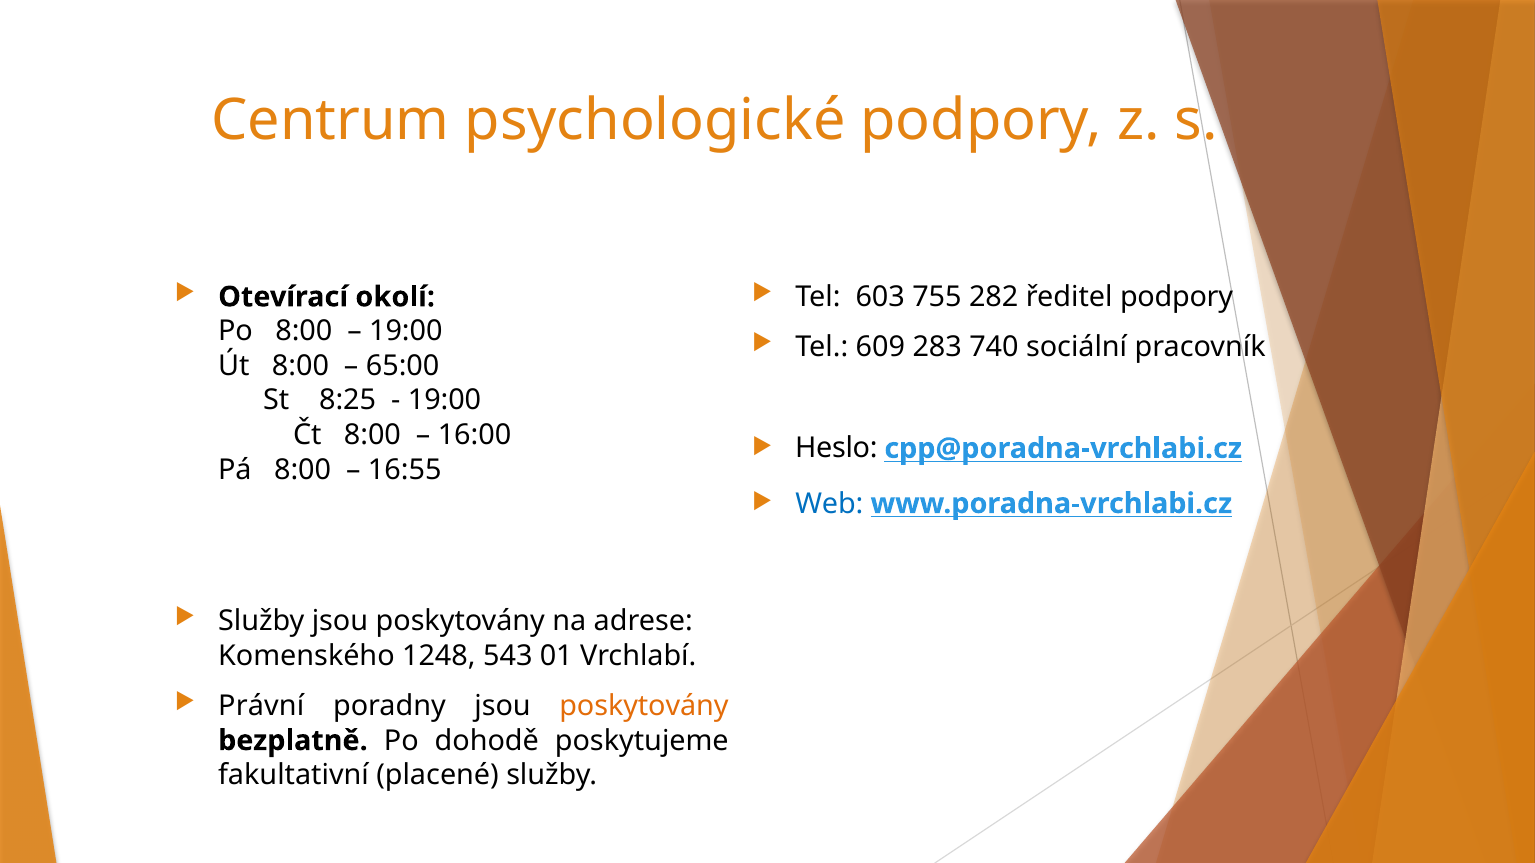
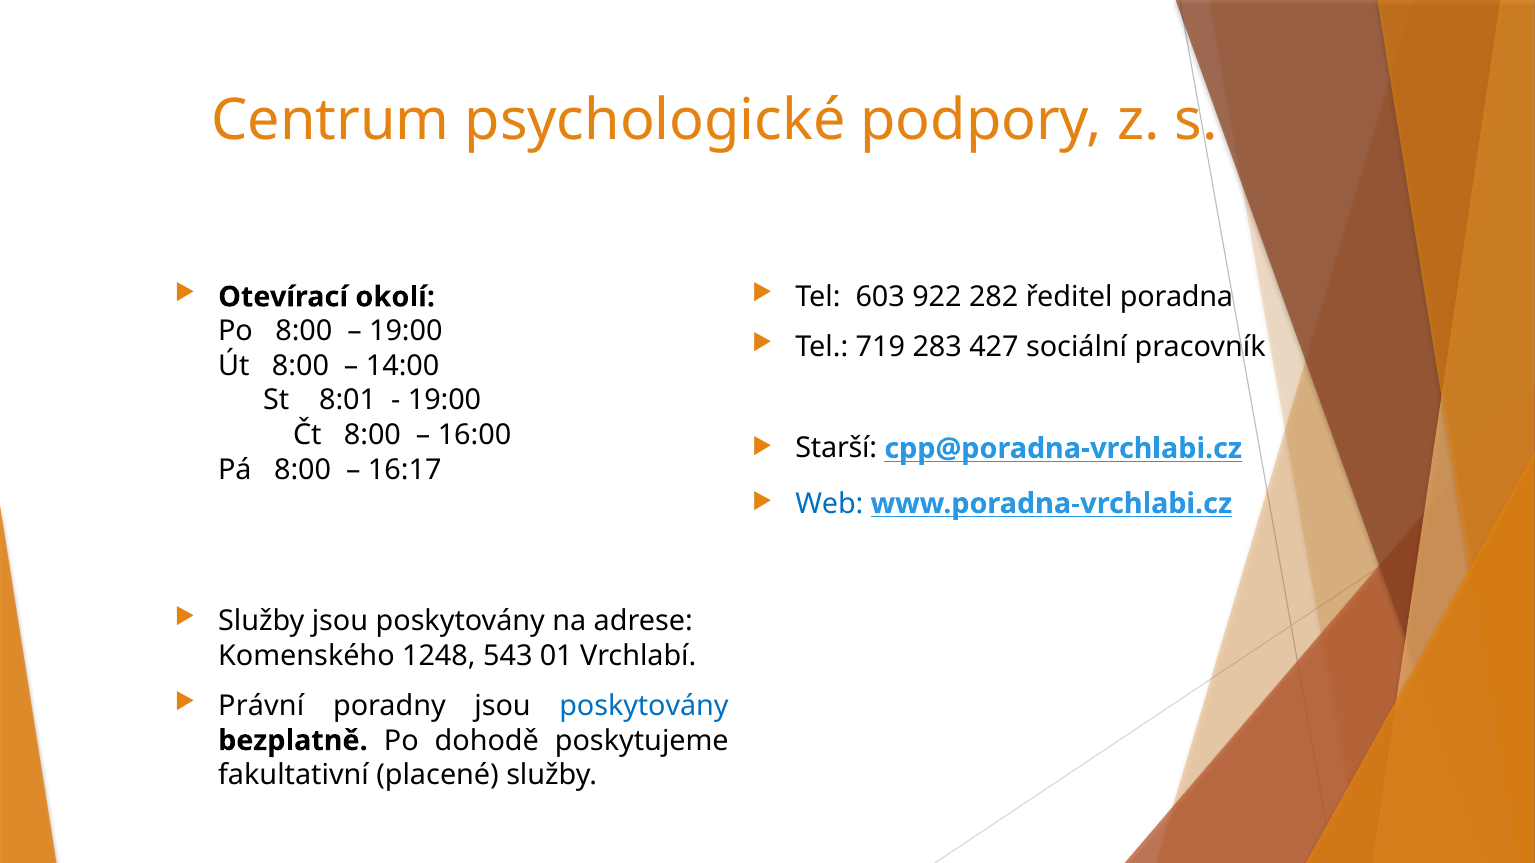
755: 755 -> 922
ředitel podpory: podpory -> poradna
609: 609 -> 719
740: 740 -> 427
65:00: 65:00 -> 14:00
8:25: 8:25 -> 8:01
Heslo: Heslo -> Starší
16:55: 16:55 -> 16:17
poskytovány at (644, 706) colour: orange -> blue
